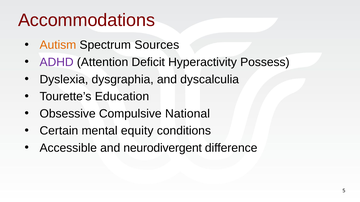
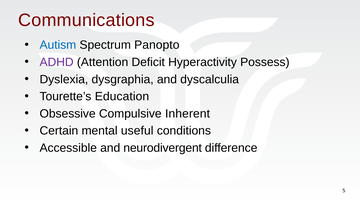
Accommodations: Accommodations -> Communications
Autism colour: orange -> blue
Sources: Sources -> Panopto
National: National -> Inherent
equity: equity -> useful
